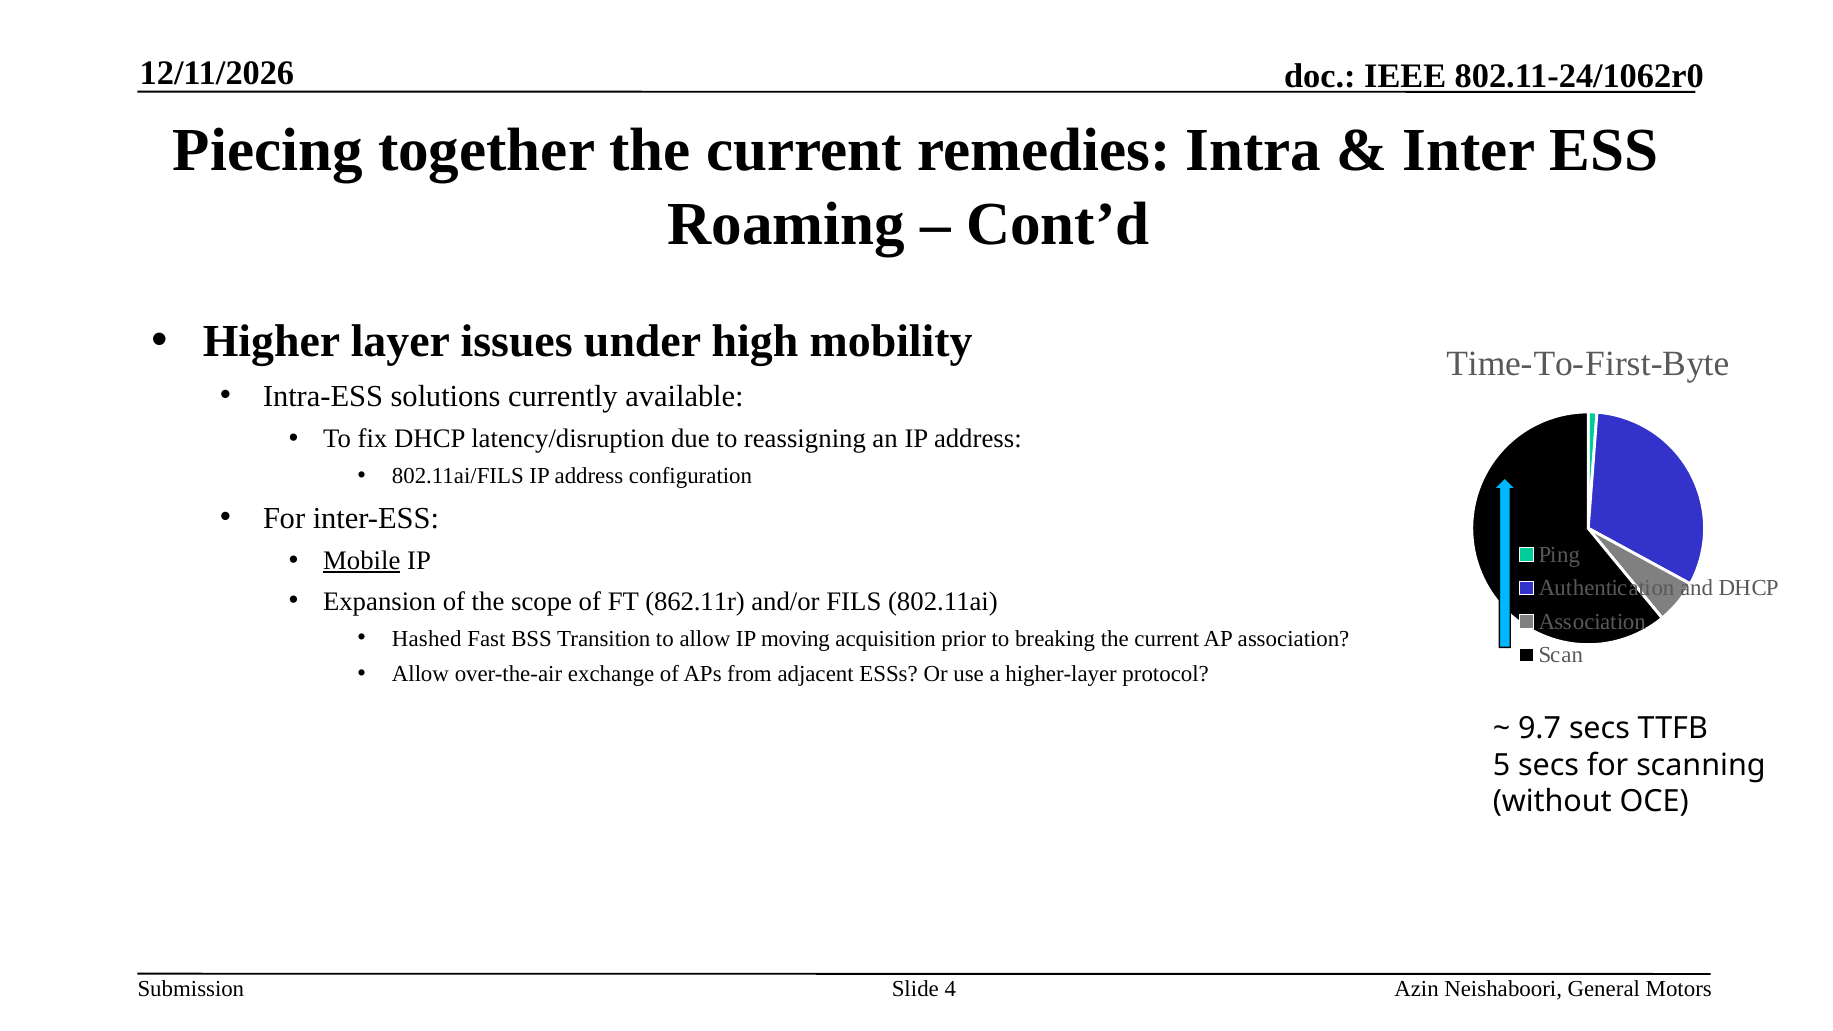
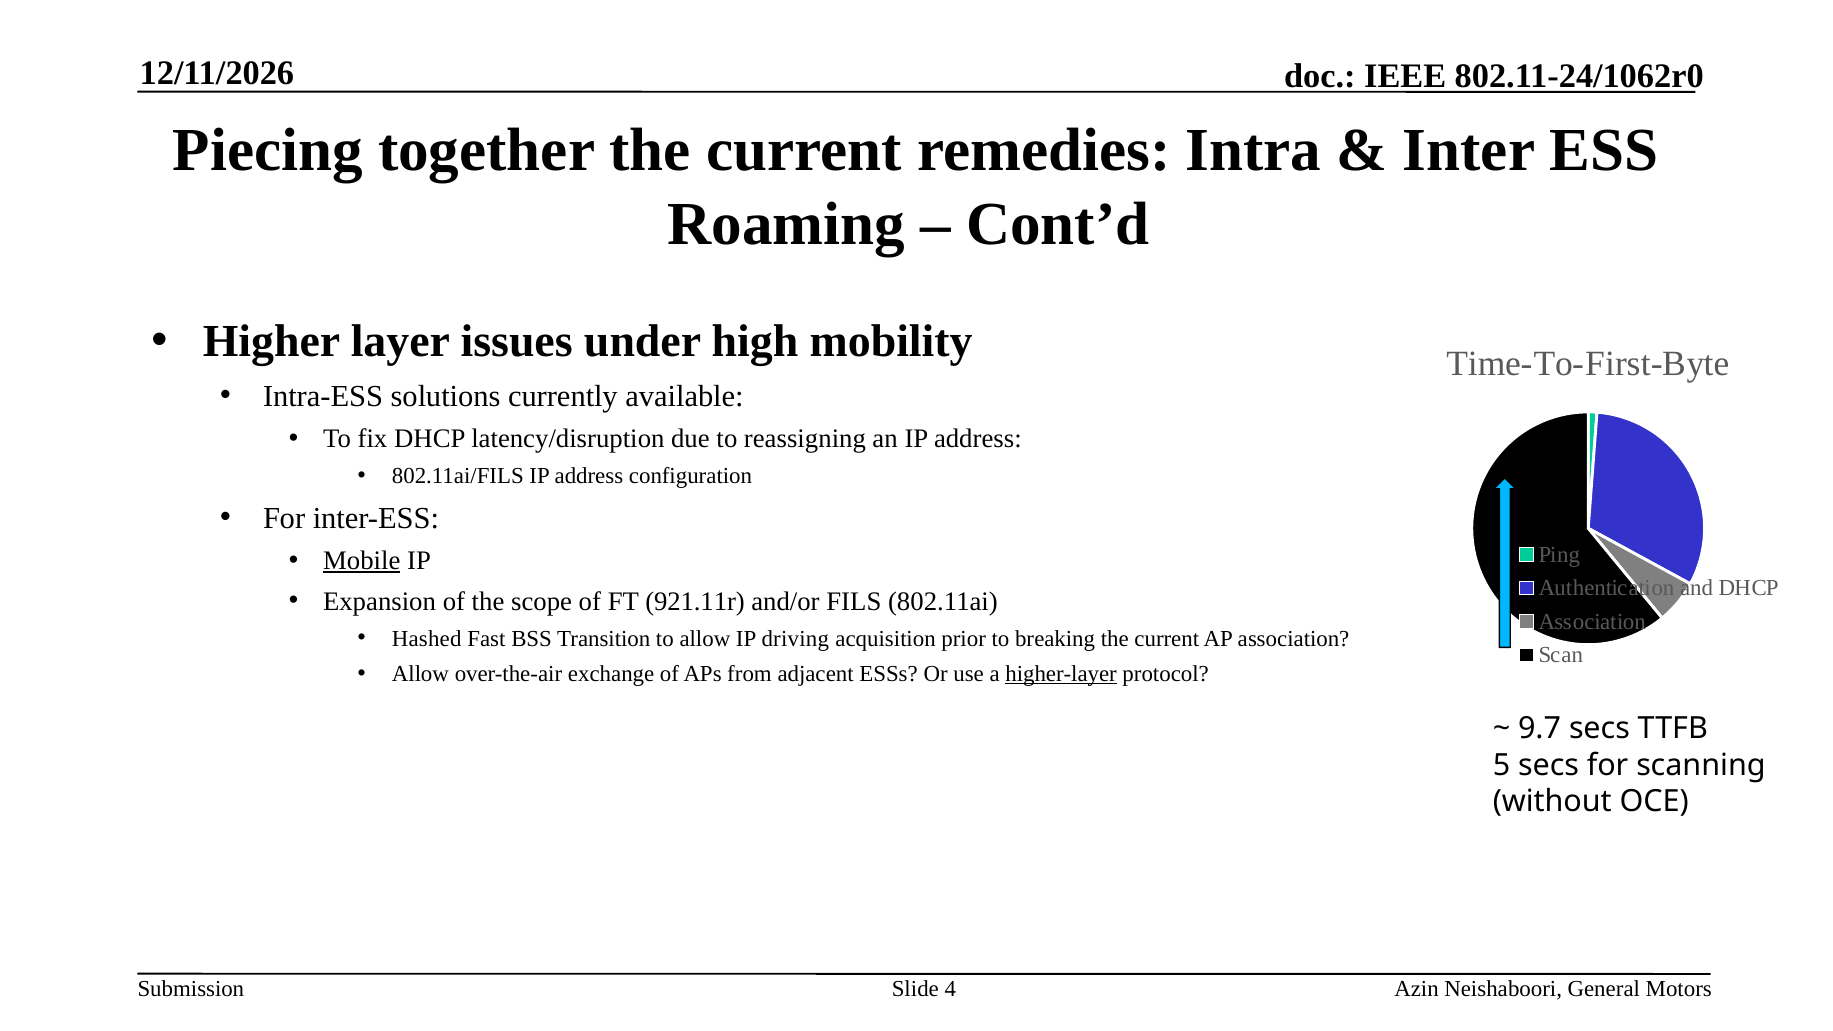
862.11r: 862.11r -> 921.11r
moving: moving -> driving
higher-layer underline: none -> present
